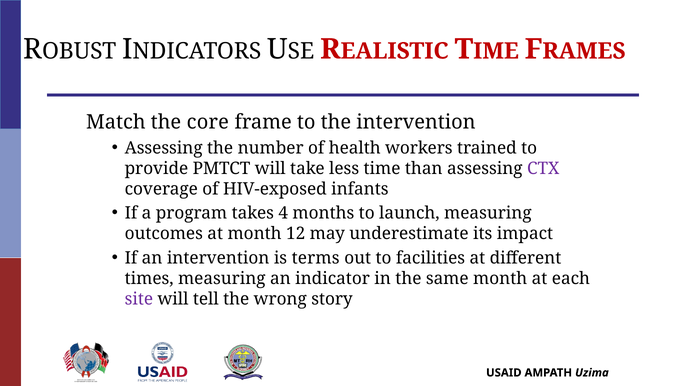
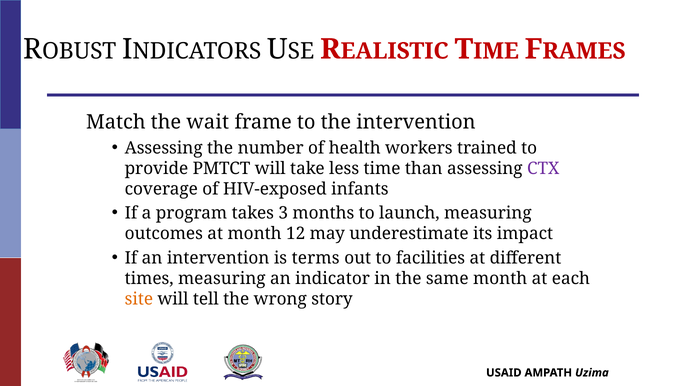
core: core -> wait
4: 4 -> 3
site colour: purple -> orange
